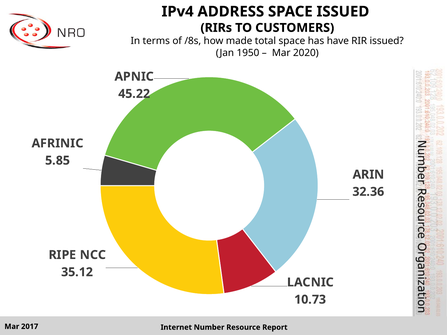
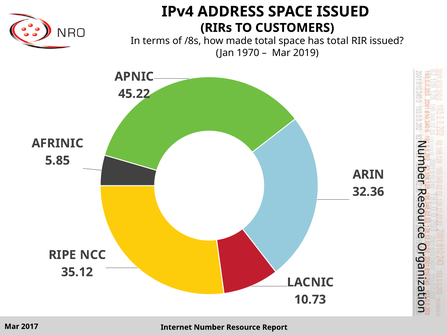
has have: have -> total
1950: 1950 -> 1970
2020: 2020 -> 2019
